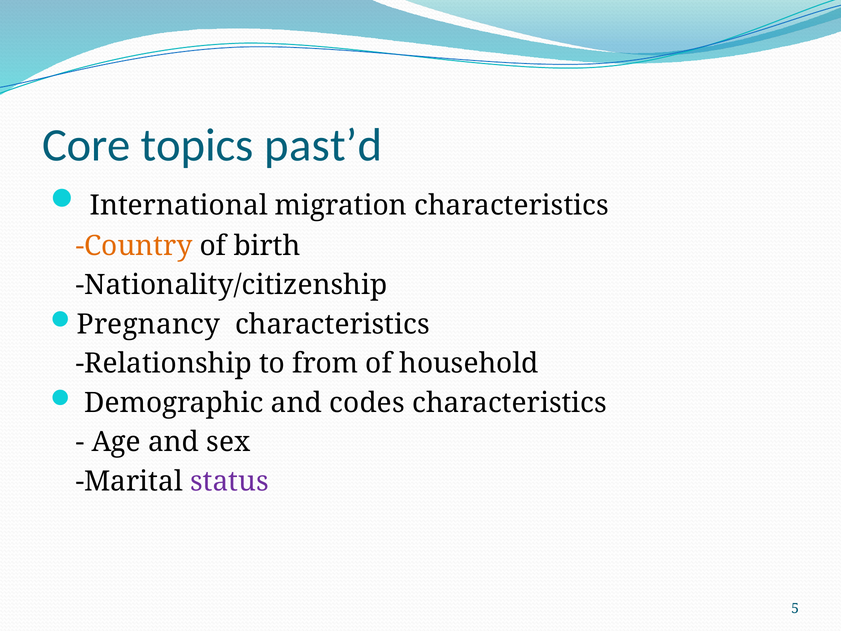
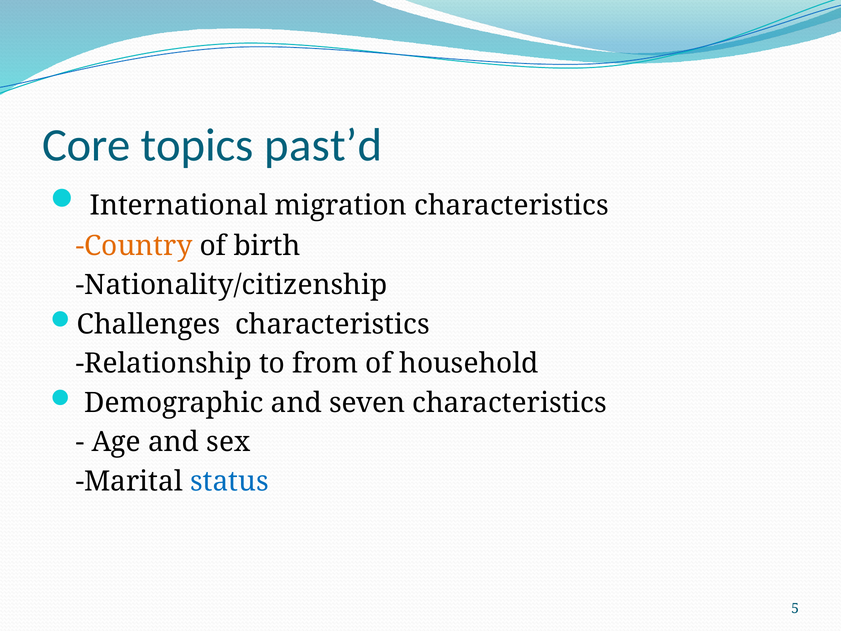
Pregnancy: Pregnancy -> Challenges
codes: codes -> seven
status colour: purple -> blue
